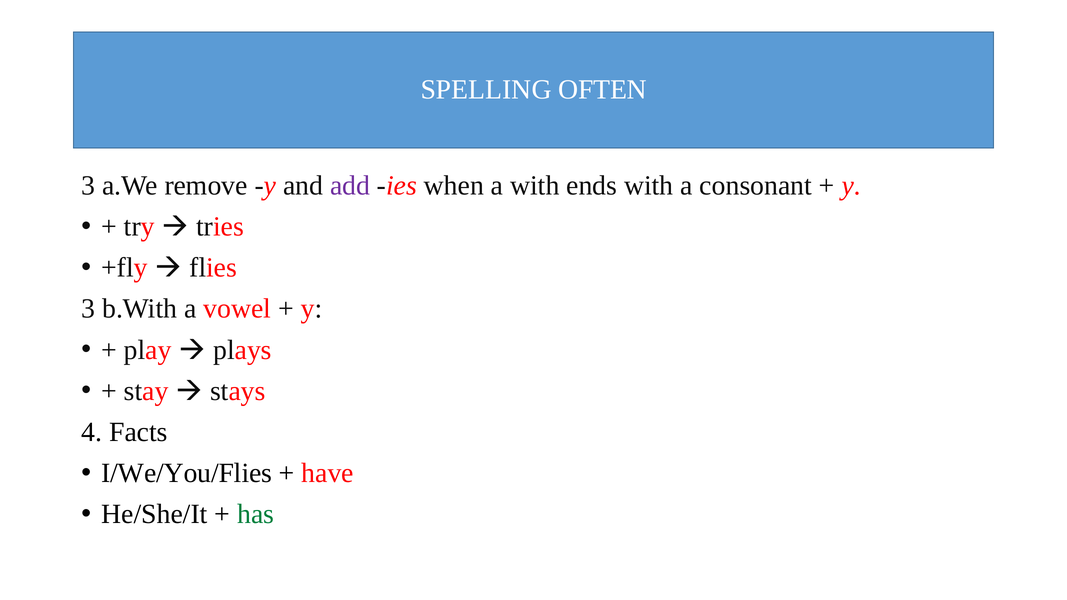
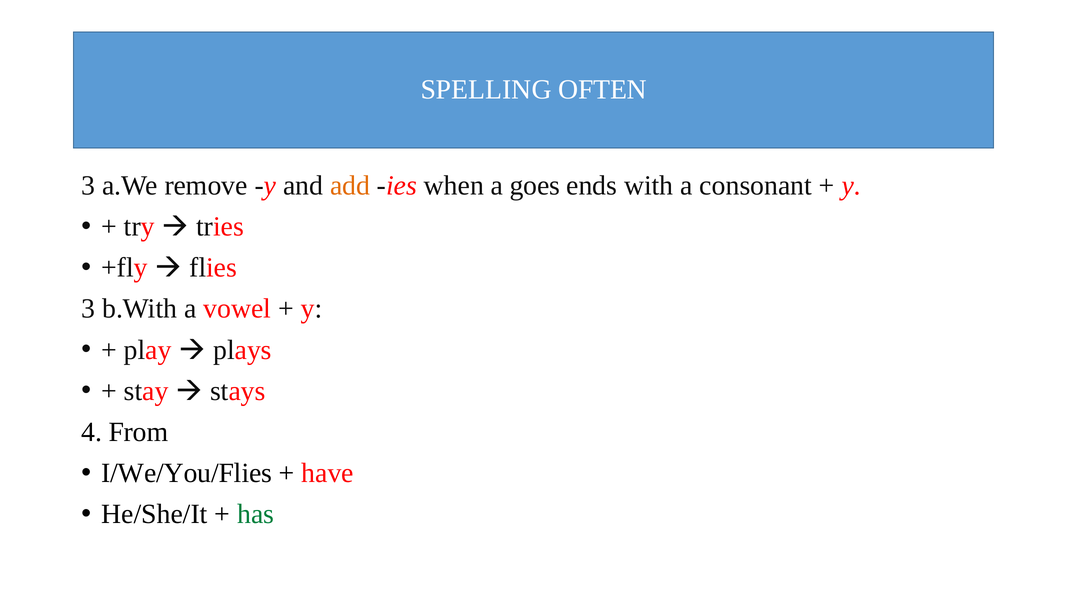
add colour: purple -> orange
a with: with -> goes
Facts: Facts -> From
